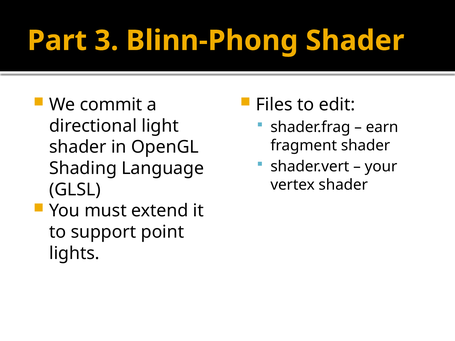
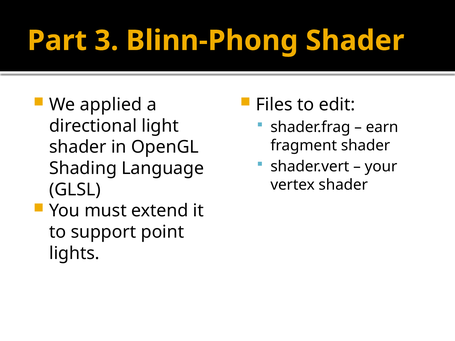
commit: commit -> applied
